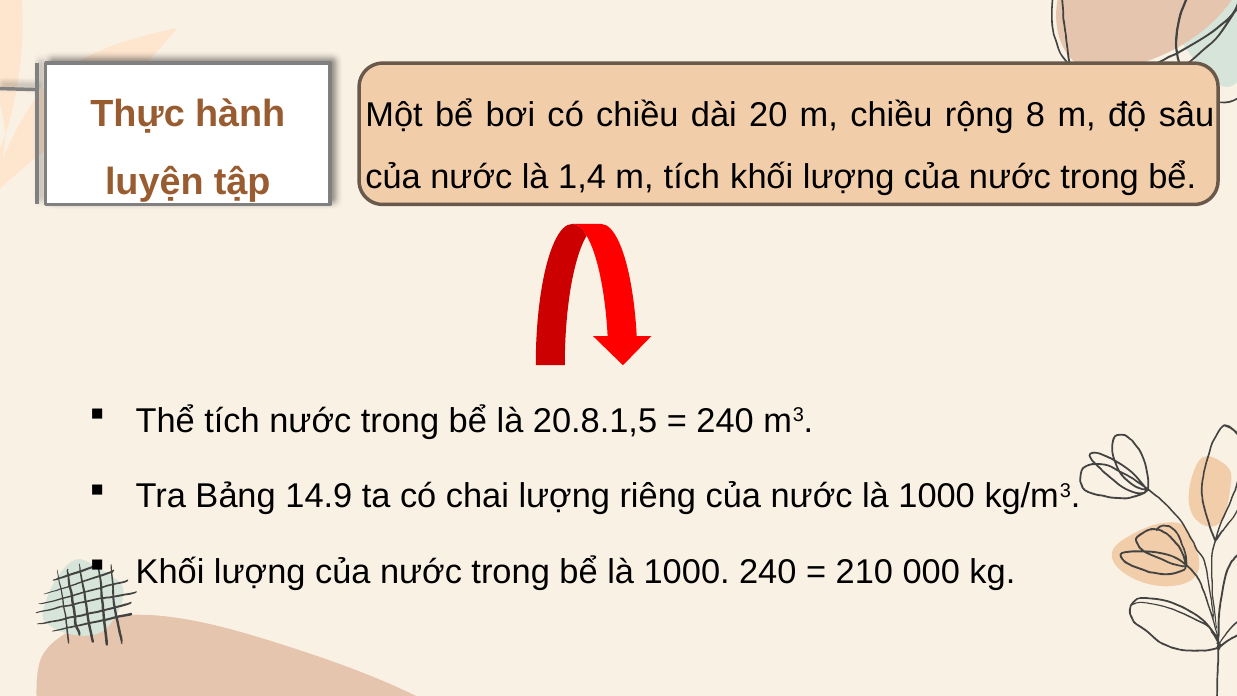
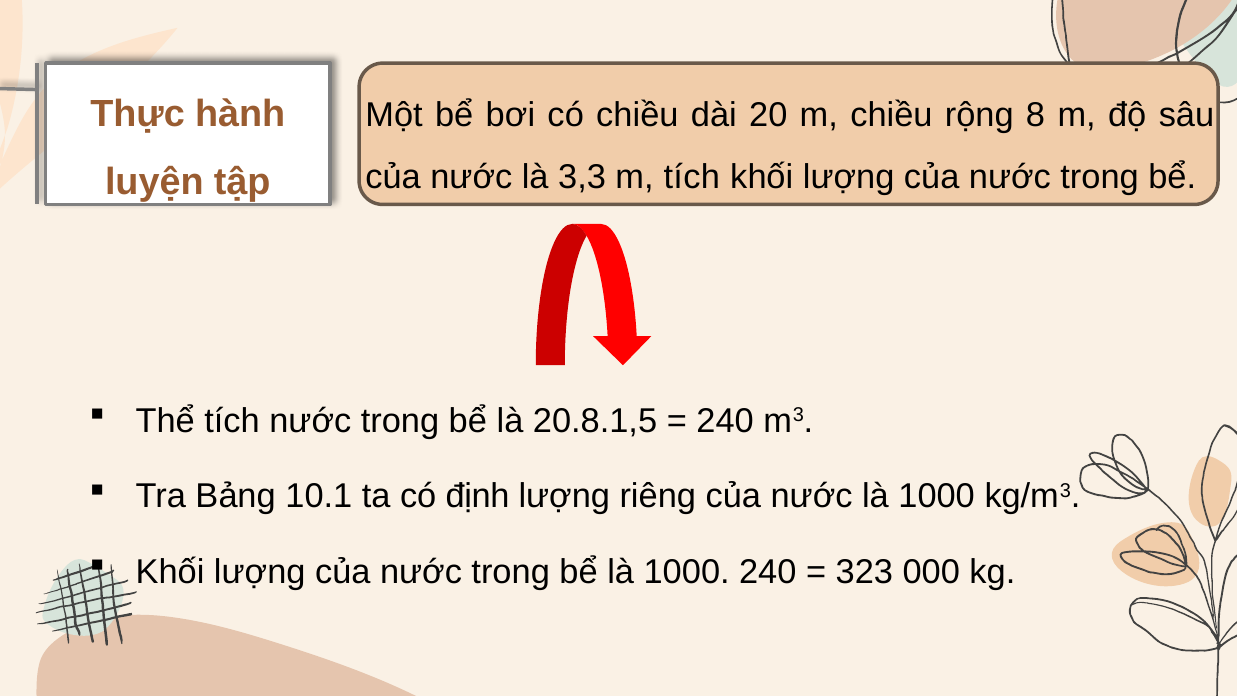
1,4: 1,4 -> 3,3
14.9: 14.9 -> 10.1
chai: chai -> định
210: 210 -> 323
